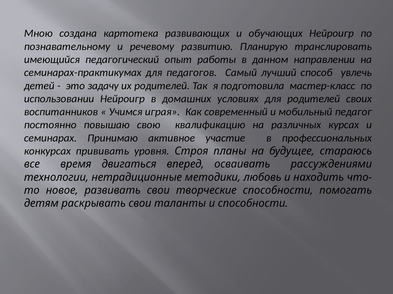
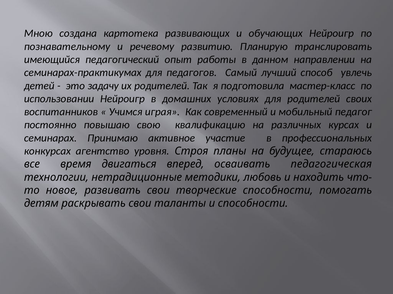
прививать: прививать -> агентство
рассуждениями: рассуждениями -> педагогическая
